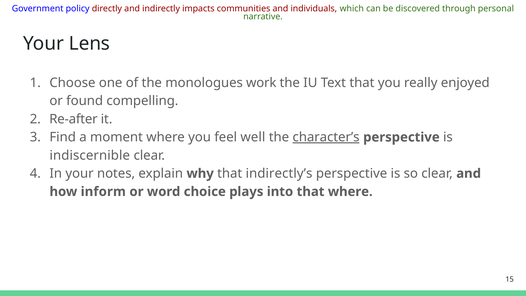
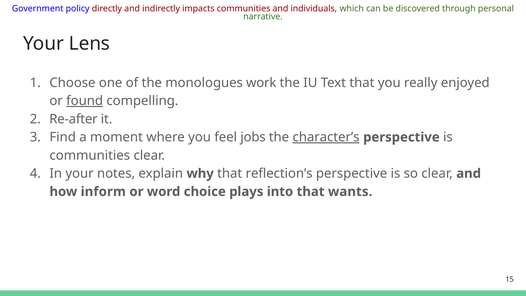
found underline: none -> present
well: well -> jobs
indiscernible at (90, 155): indiscernible -> communities
indirectly’s: indirectly’s -> reflection’s
that where: where -> wants
